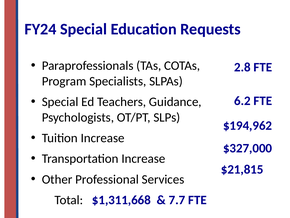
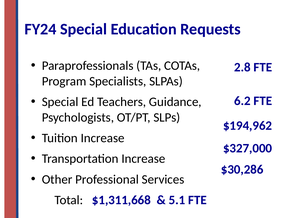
$21,815: $21,815 -> $30,286
7.7: 7.7 -> 5.1
